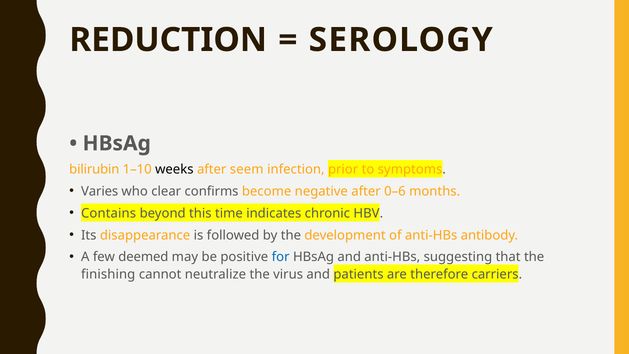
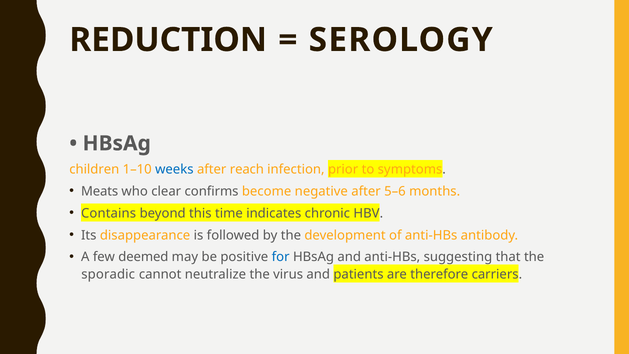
bilirubin: bilirubin -> children
weeks colour: black -> blue
seem: seem -> reach
Varies: Varies -> Meats
0–6: 0–6 -> 5–6
finishing: finishing -> sporadic
